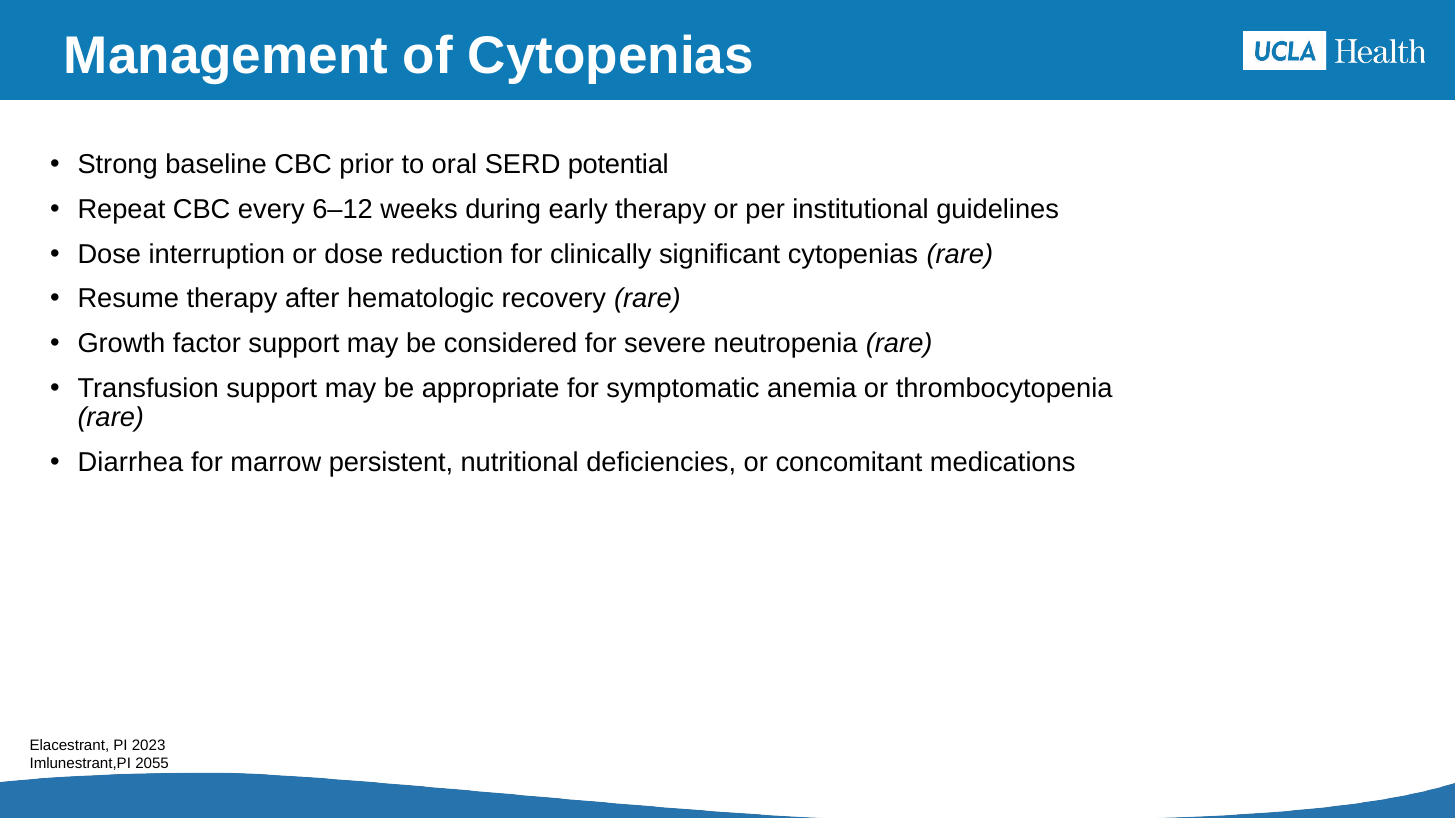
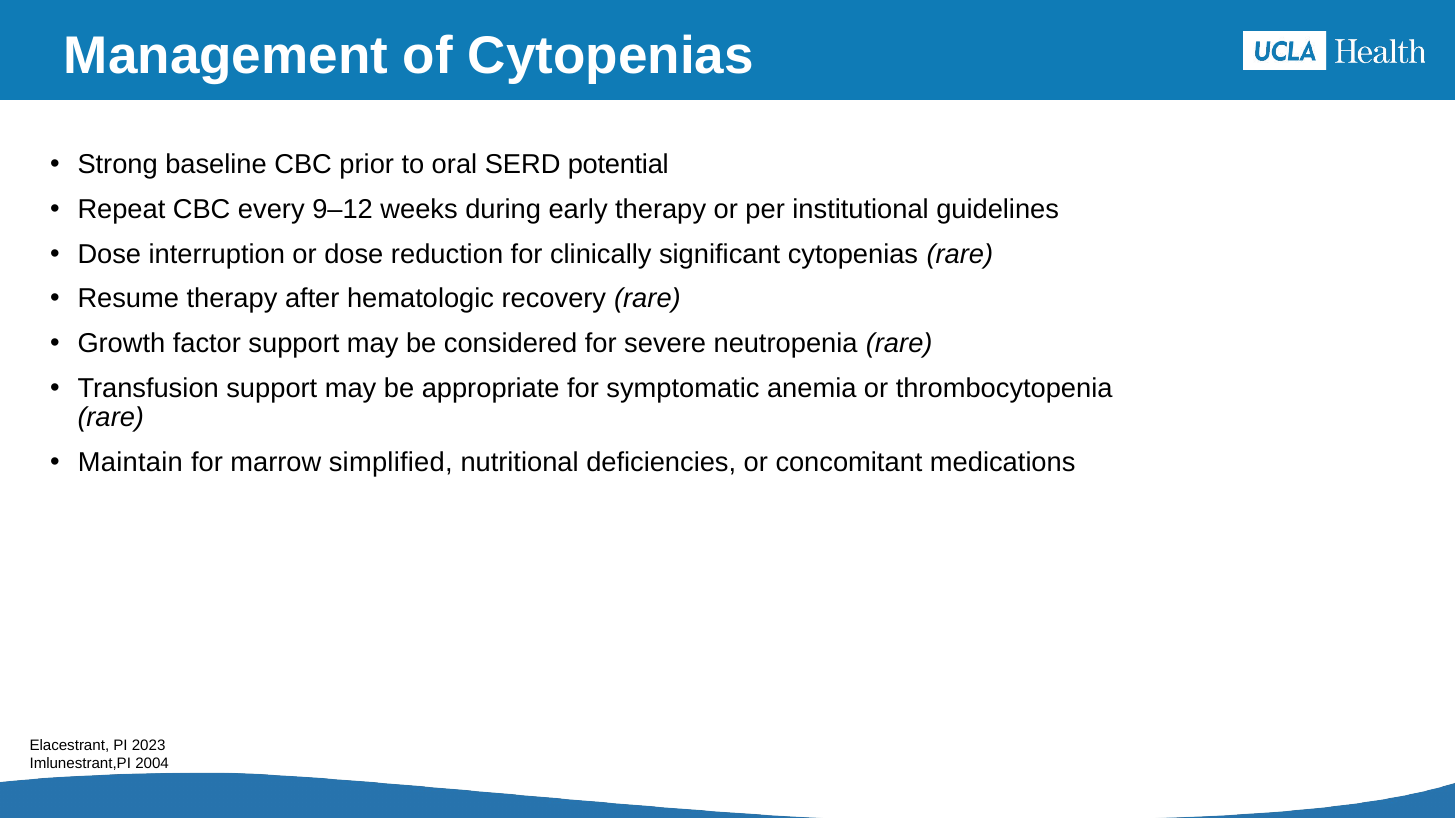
6–12: 6–12 -> 9–12
Diarrhea: Diarrhea -> Maintain
persistent: persistent -> simplified
2055: 2055 -> 2004
